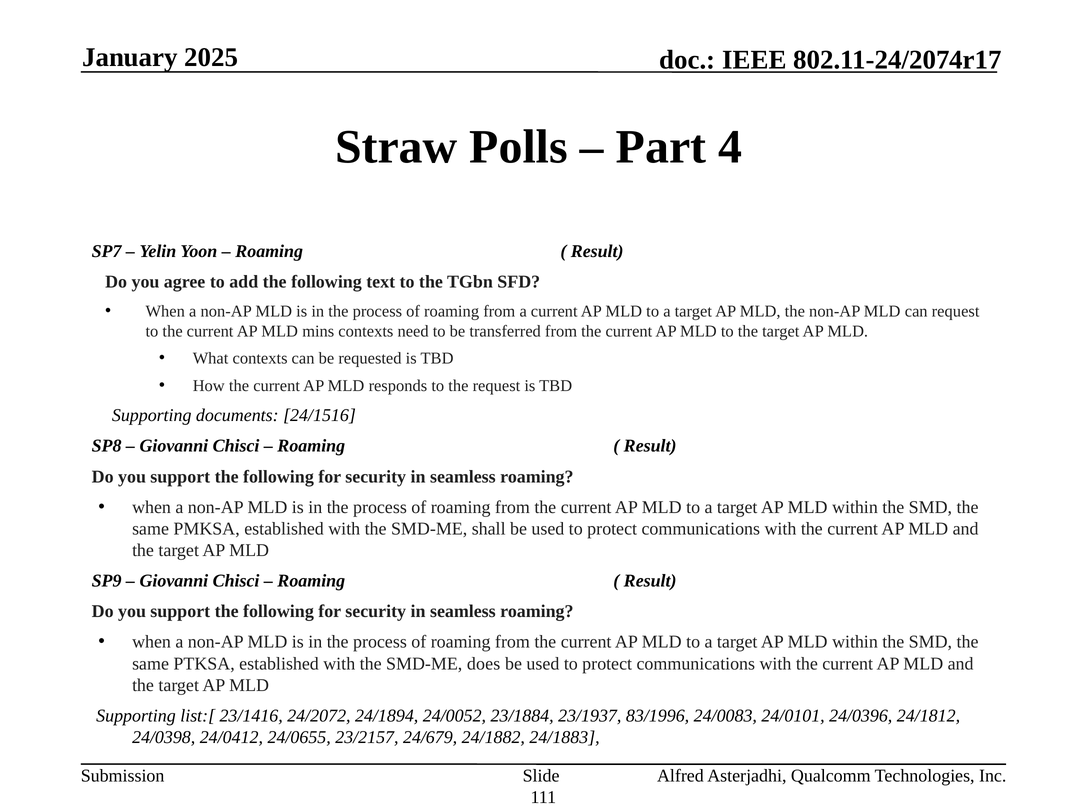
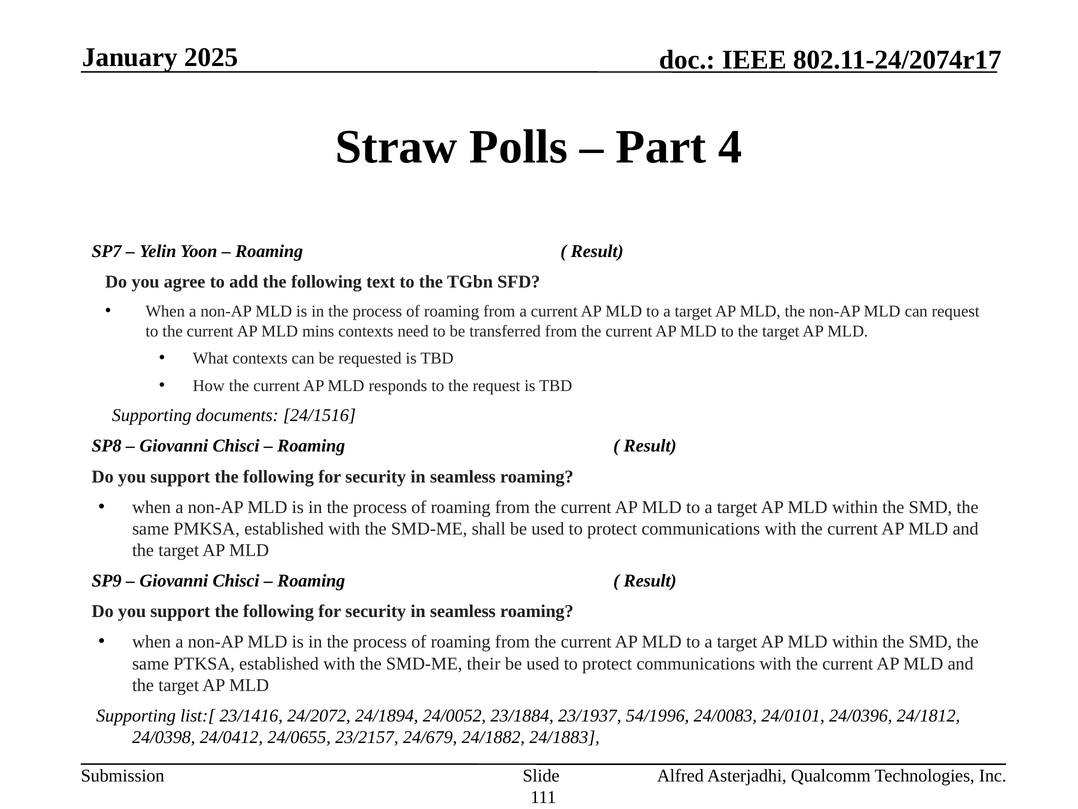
does: does -> their
83/1996: 83/1996 -> 54/1996
